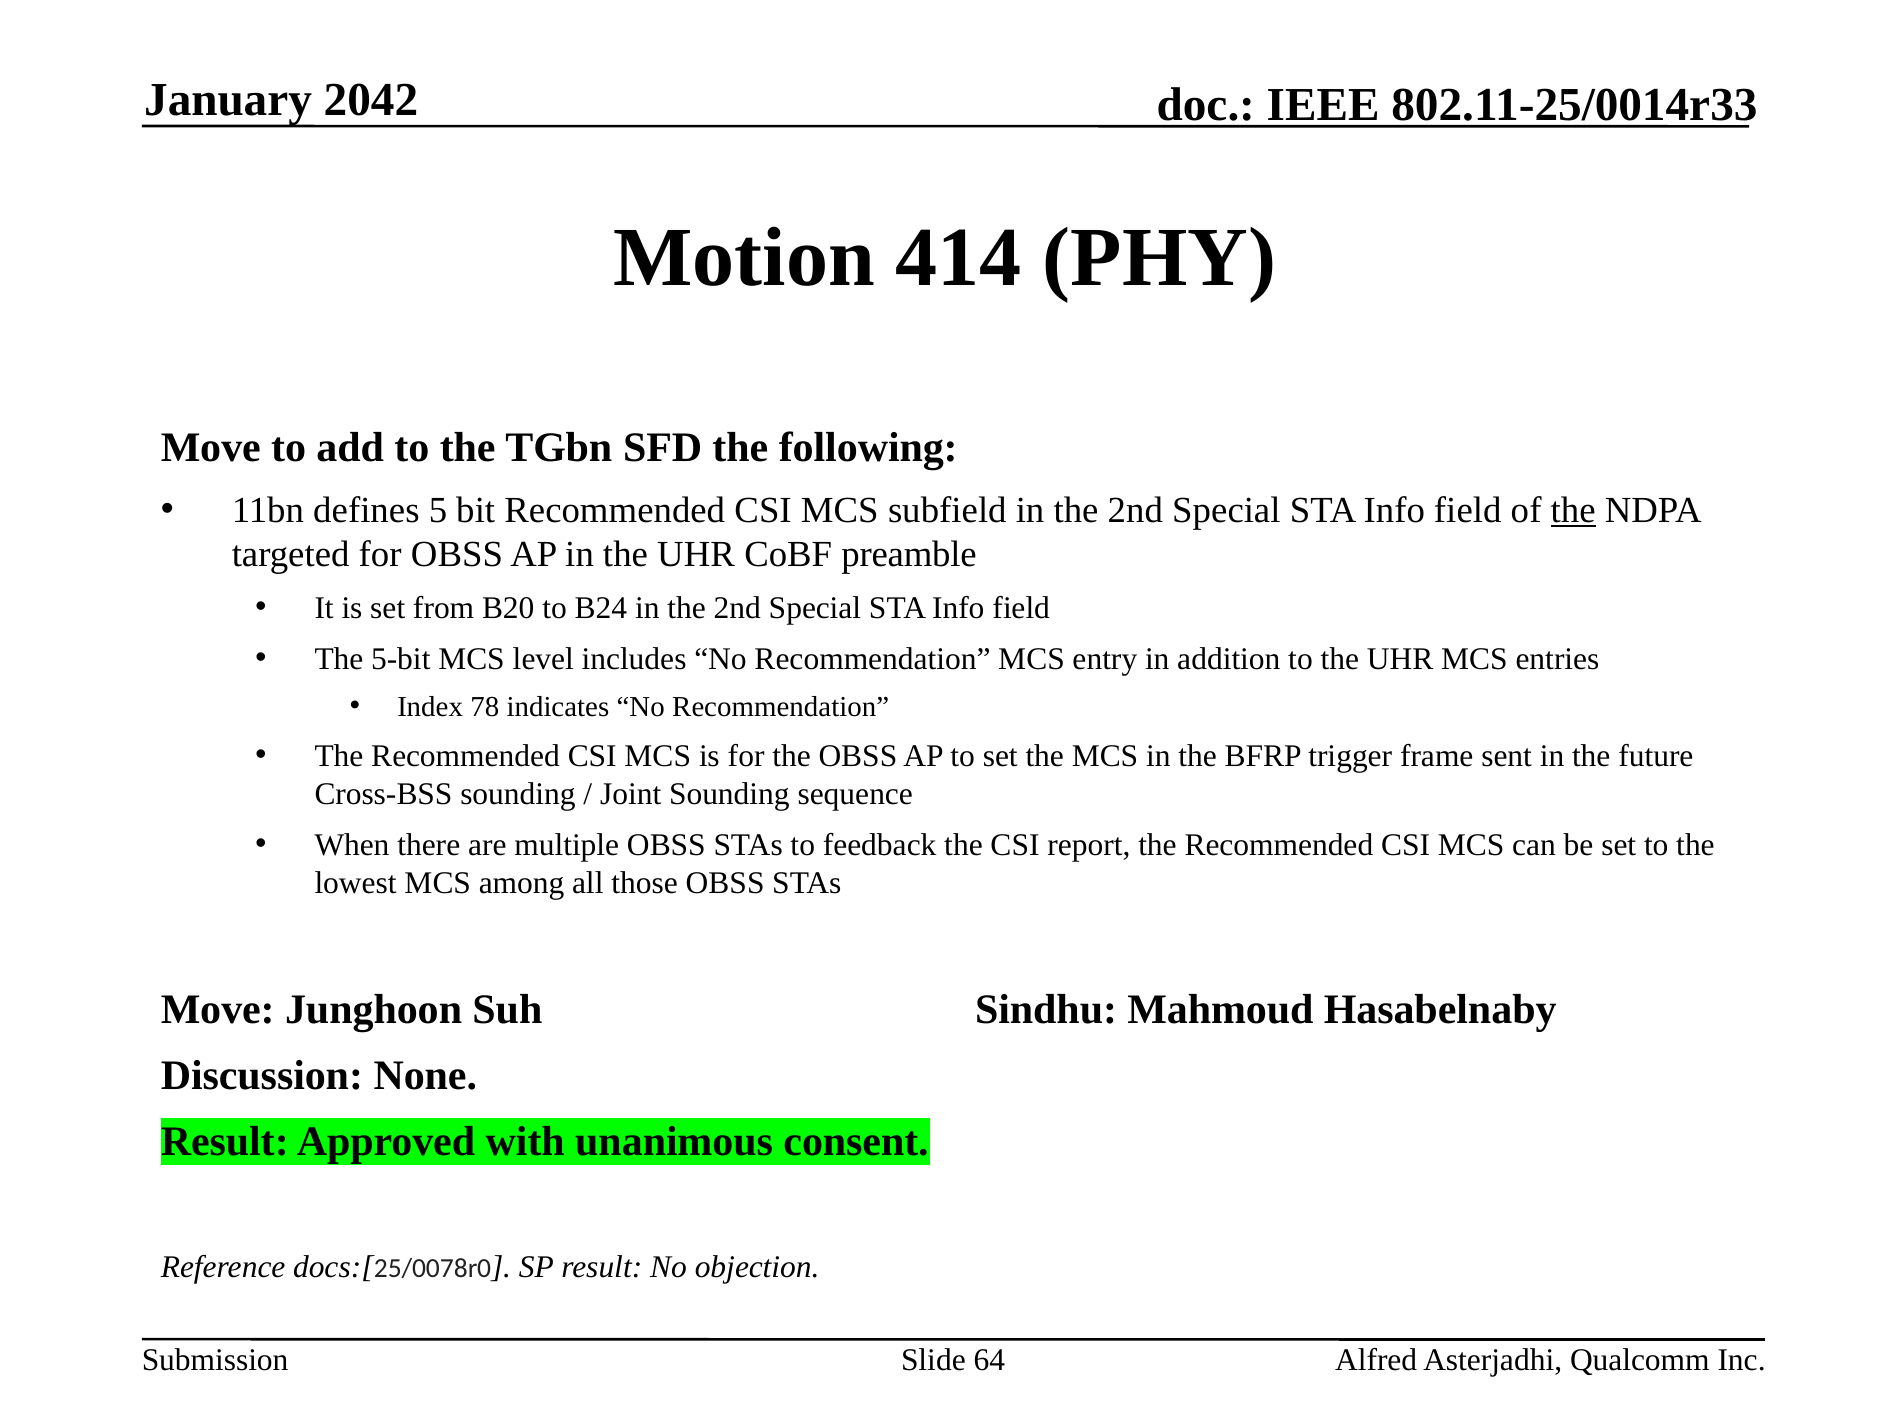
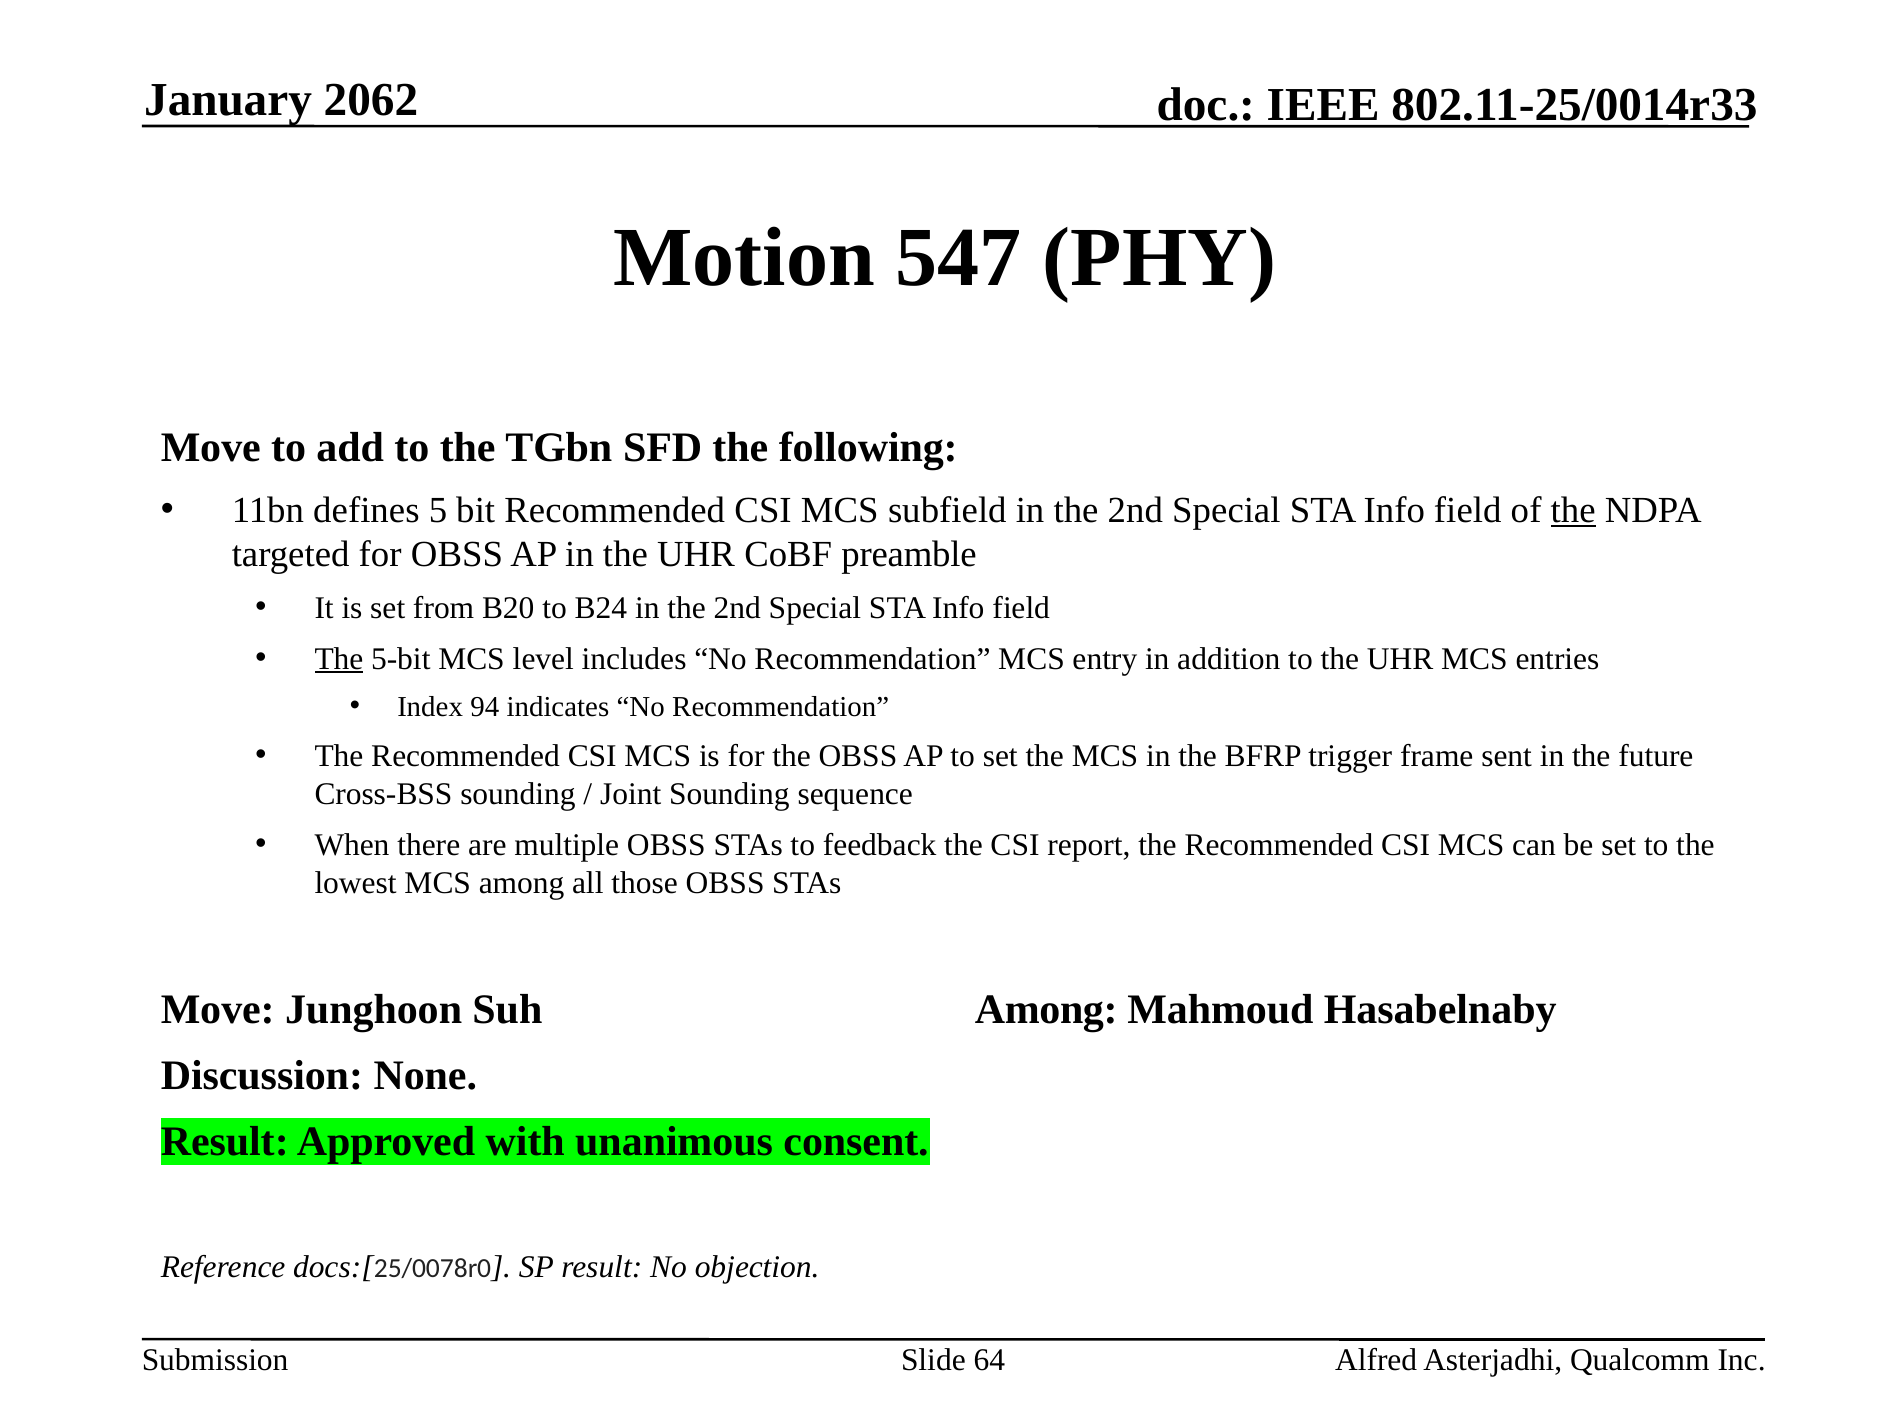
2042: 2042 -> 2062
414: 414 -> 547
The at (339, 659) underline: none -> present
78: 78 -> 94
Suh Sindhu: Sindhu -> Among
